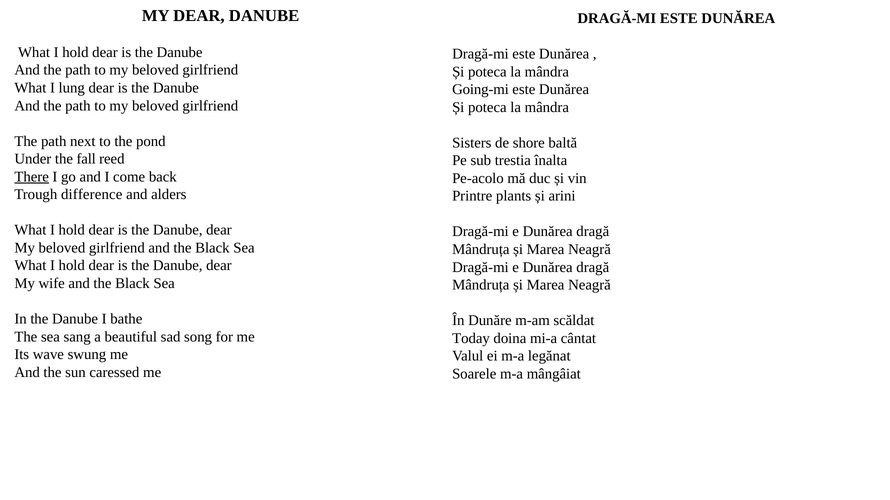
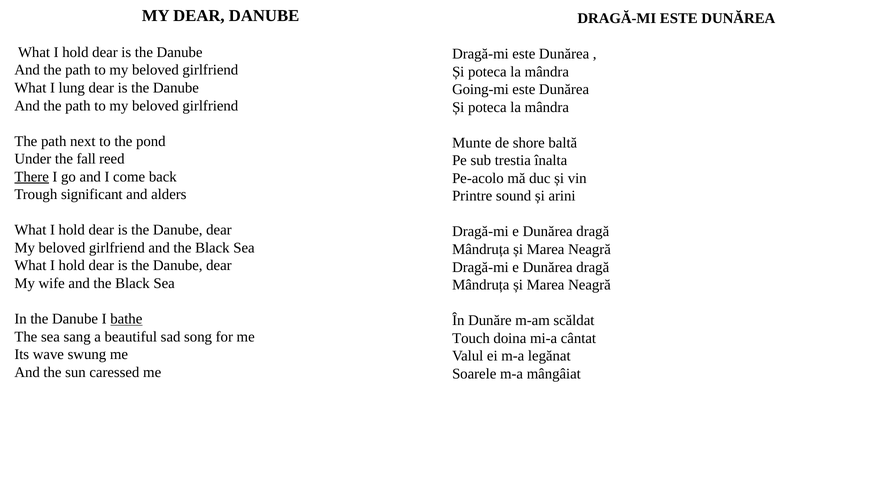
Sisters: Sisters -> Munte
difference: difference -> significant
plants: plants -> sound
bathe underline: none -> present
Today: Today -> Touch
